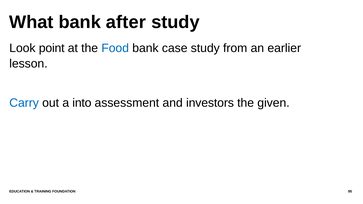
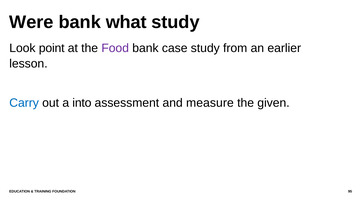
What: What -> Were
after: after -> what
Food colour: blue -> purple
investors: investors -> measure
